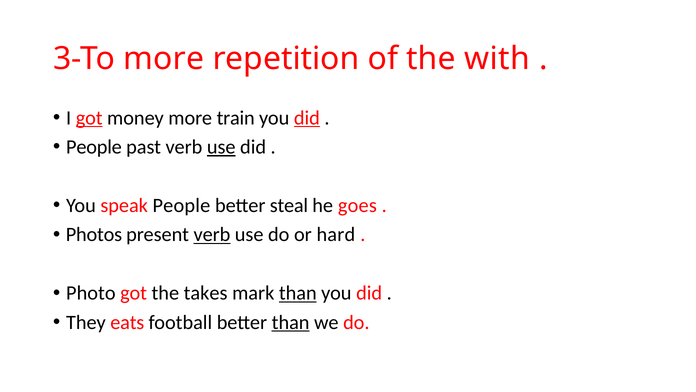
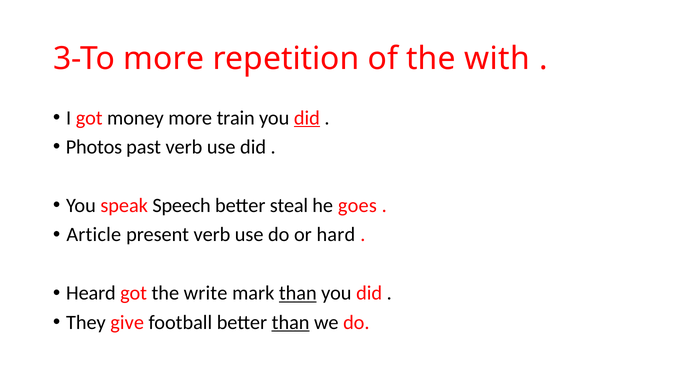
got at (89, 118) underline: present -> none
People at (94, 147): People -> Photos
use at (221, 147) underline: present -> none
speak People: People -> Speech
Photos: Photos -> Article
verb at (212, 234) underline: present -> none
Photo: Photo -> Heard
takes: takes -> write
eats: eats -> give
